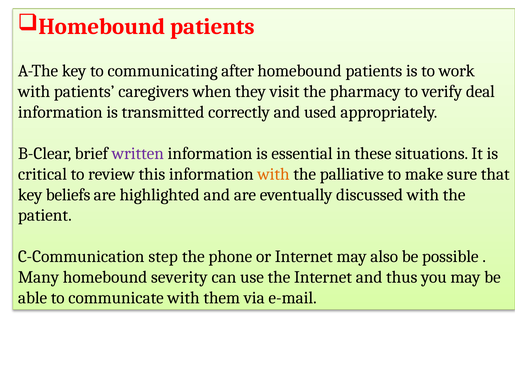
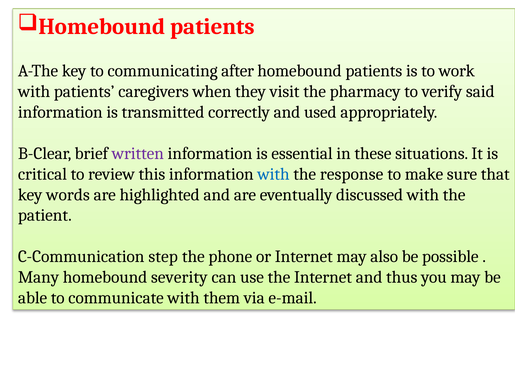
deal: deal -> said
with at (273, 174) colour: orange -> blue
palliative: palliative -> response
beliefs: beliefs -> words
